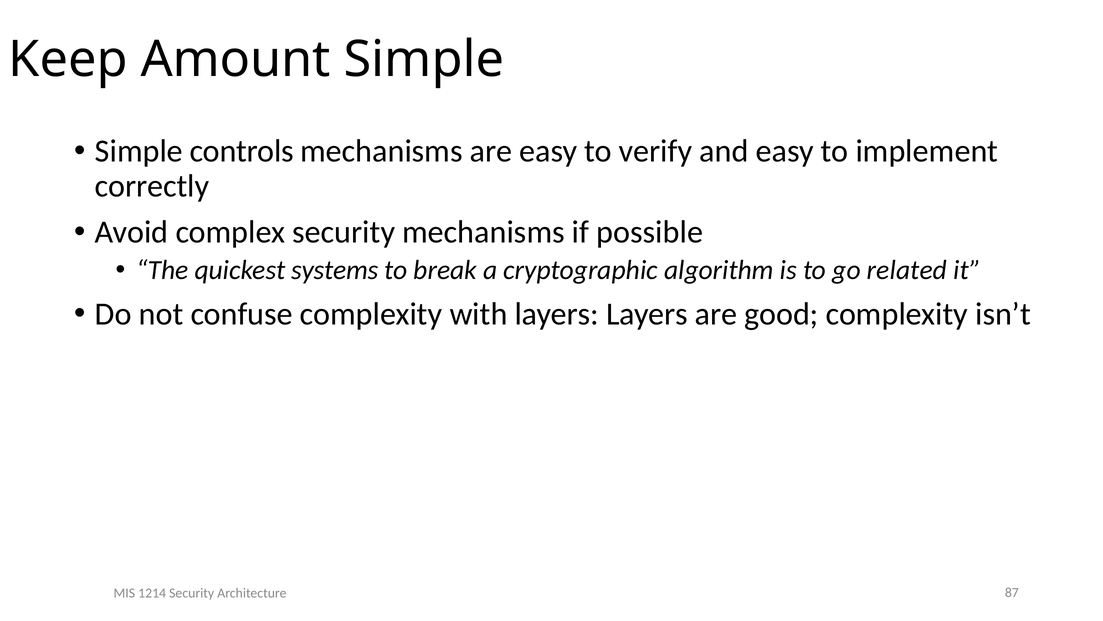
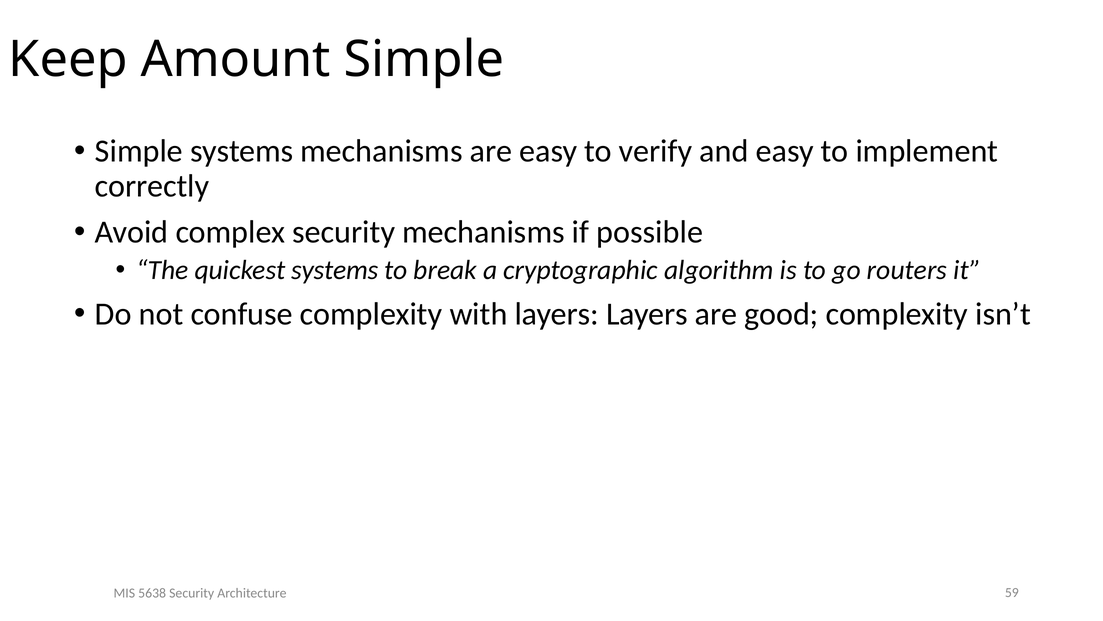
Simple controls: controls -> systems
related: related -> routers
1214: 1214 -> 5638
87: 87 -> 59
